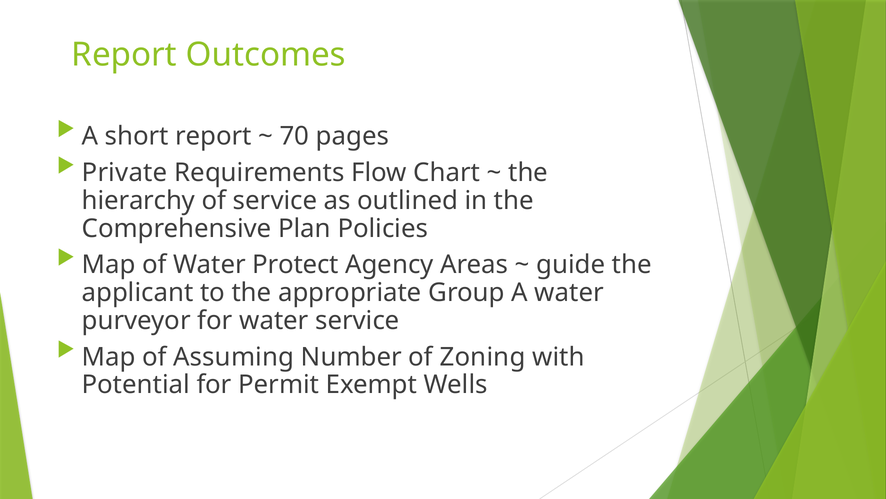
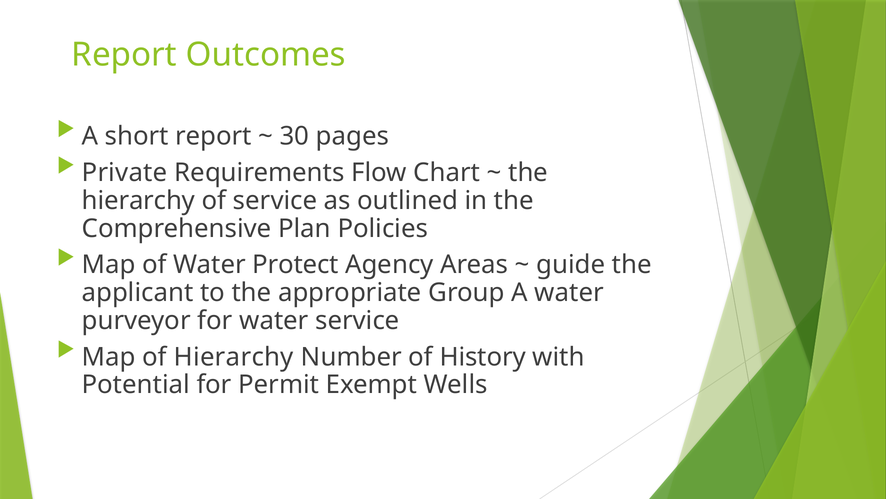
70: 70 -> 30
of Assuming: Assuming -> Hierarchy
Zoning: Zoning -> History
